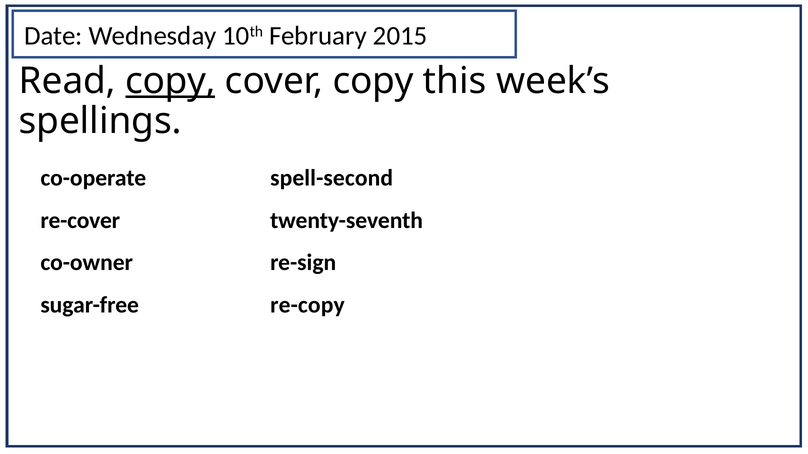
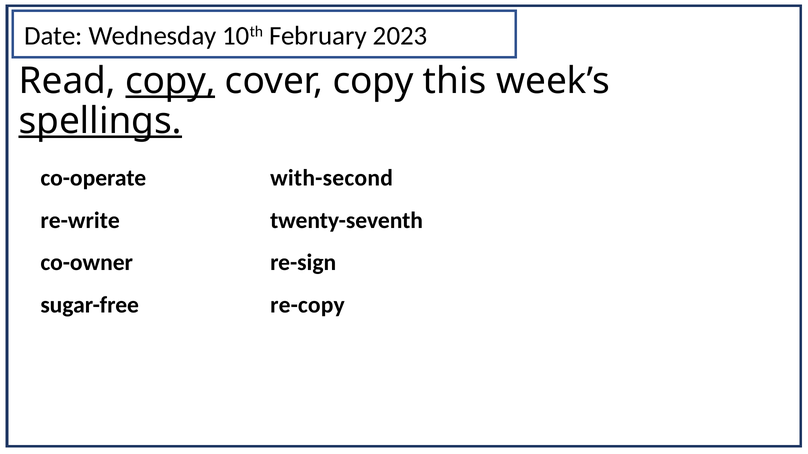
2015: 2015 -> 2023
spellings underline: none -> present
spell-second: spell-second -> with-second
re-cover: re-cover -> re-write
